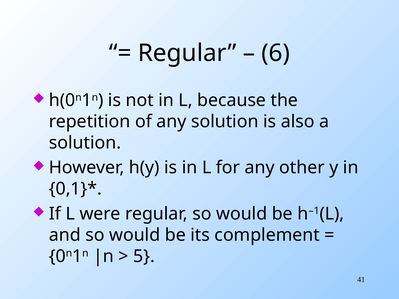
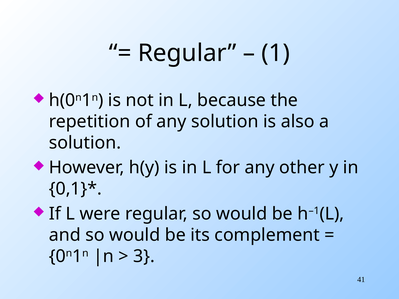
6: 6 -> 1
5: 5 -> 3
